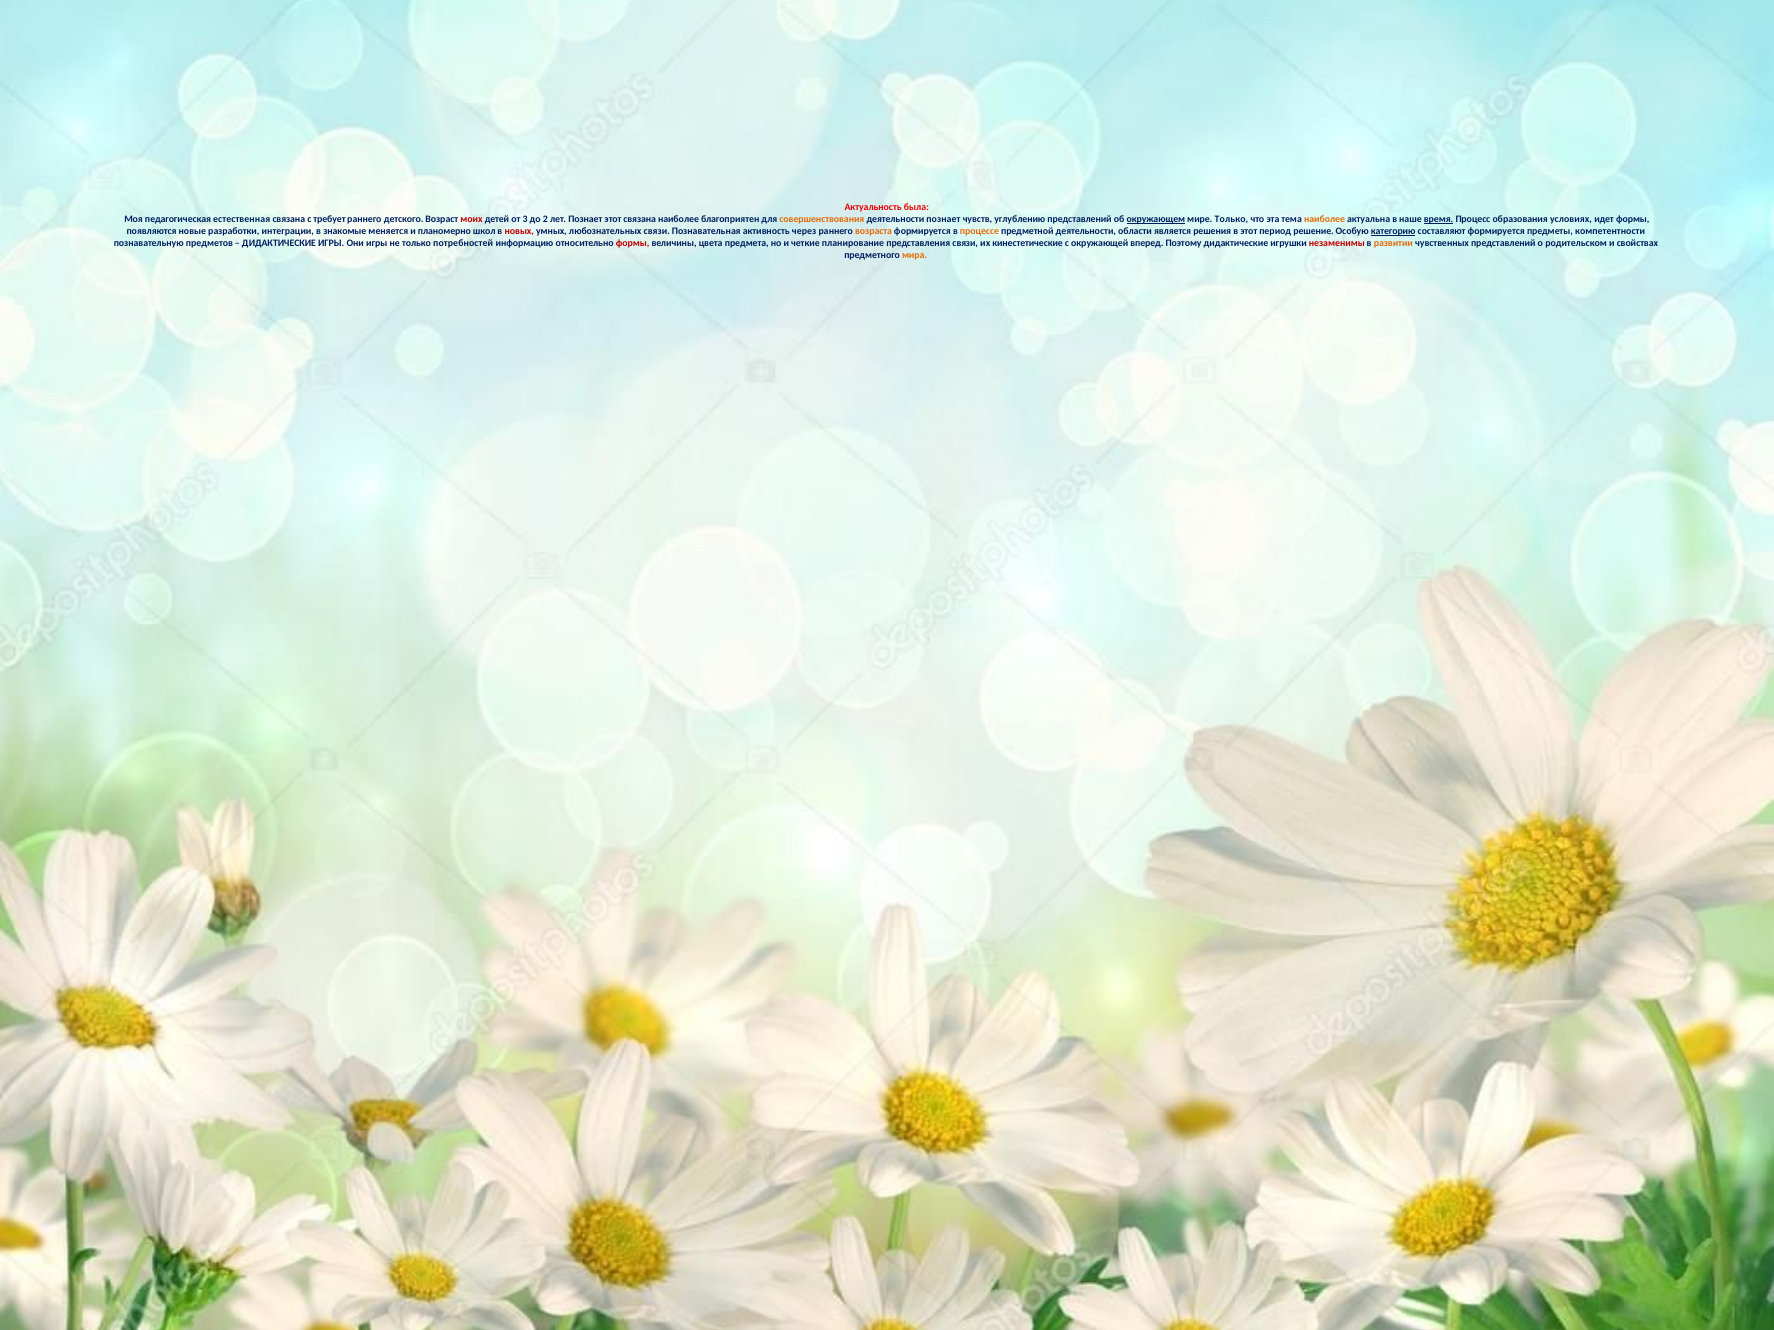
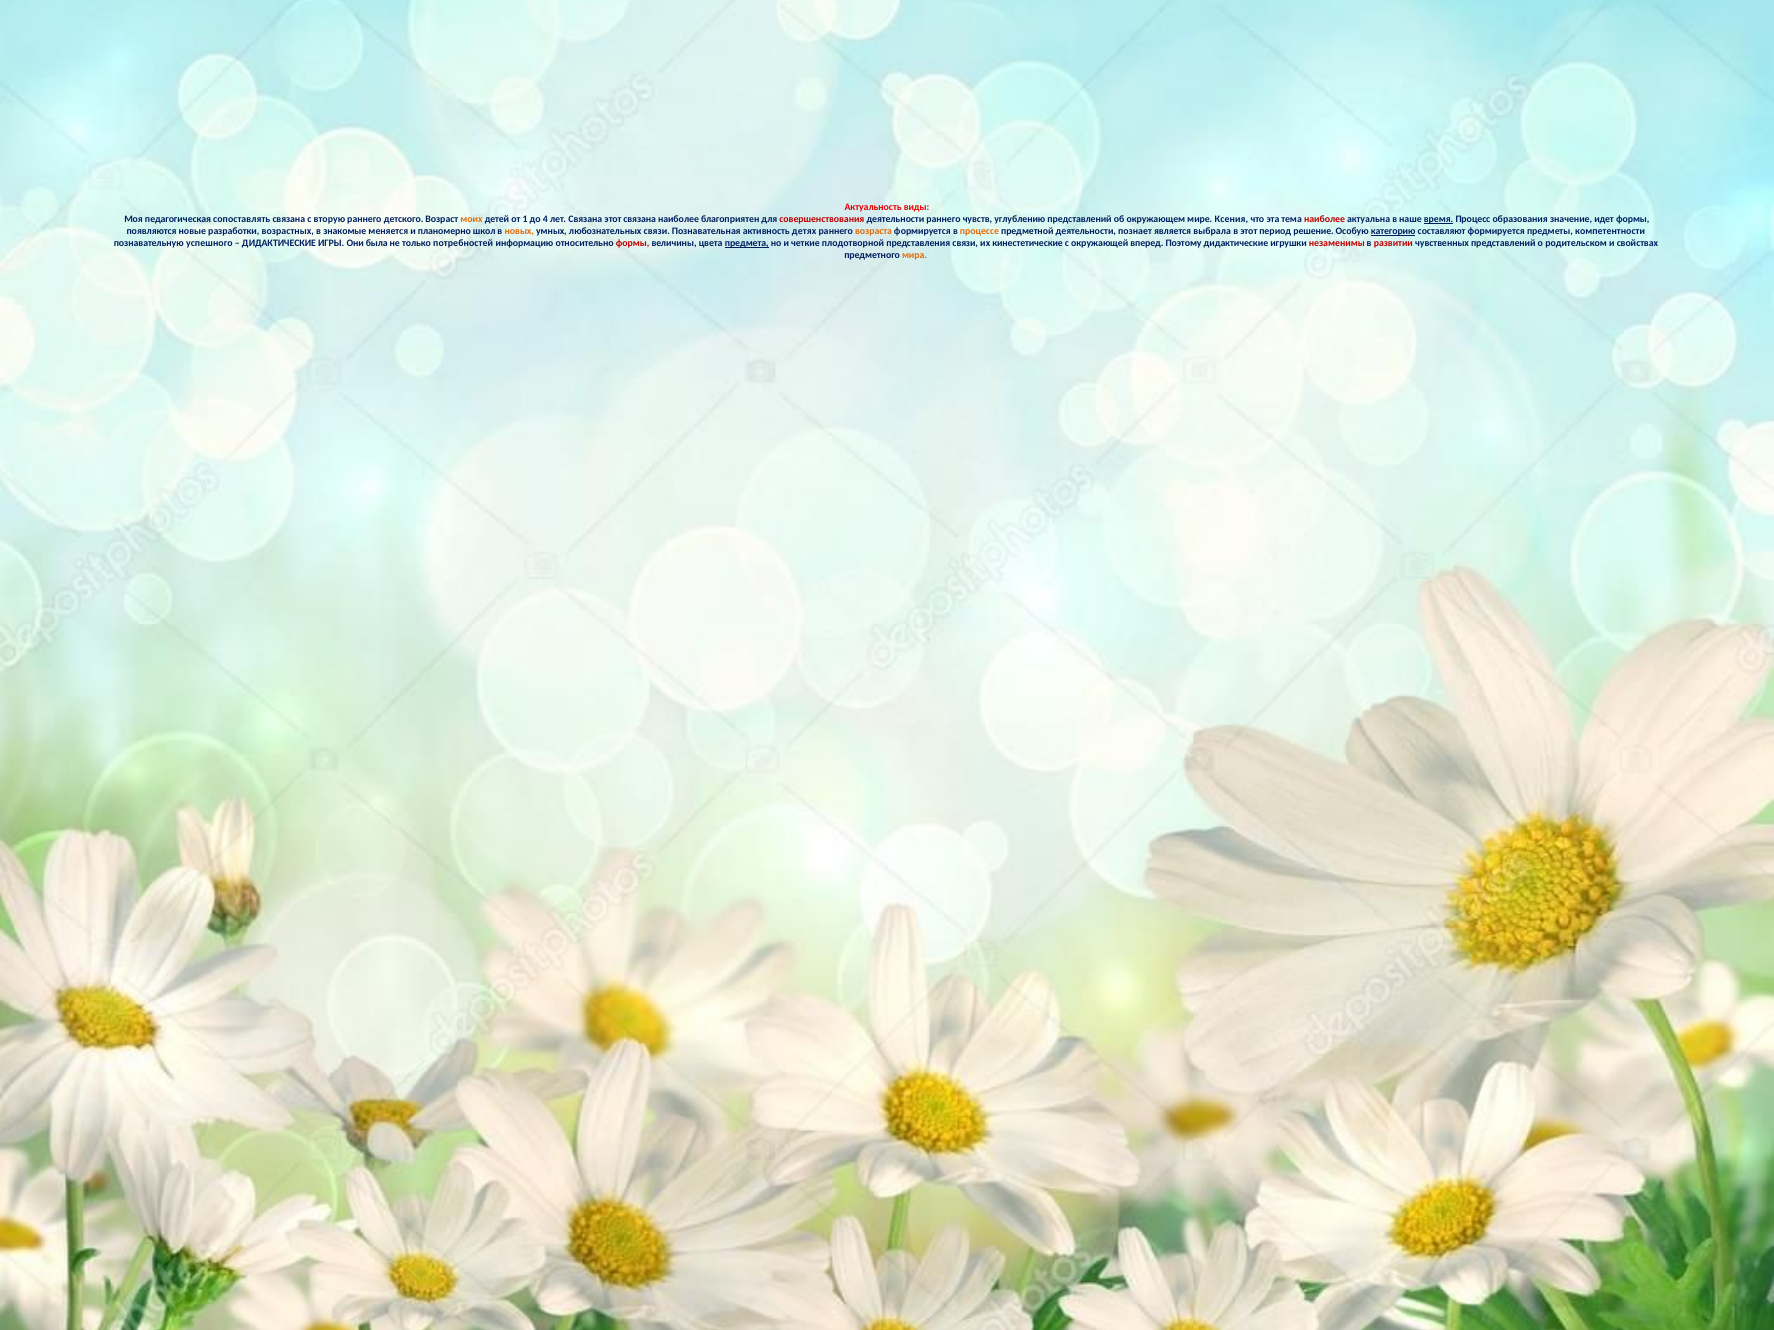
была: была -> виды
естественная: естественная -> сопоставлять
требует: требует -> вторую
моих colour: red -> orange
3: 3 -> 1
2: 2 -> 4
лет Познает: Познает -> Связана
совершенствования colour: orange -> red
деятельности познает: познает -> раннего
окружающем underline: present -> none
мире Только: Только -> Ксения
наиболее at (1325, 220) colour: orange -> red
условиях: условиях -> значение
интеграции: интеграции -> возрастных
новых colour: red -> orange
через: через -> детях
области: области -> познает
решения: решения -> выбрала
предметов: предметов -> успешного
Они игры: игры -> была
предмета underline: none -> present
планирование: планирование -> плодотворной
развитии colour: orange -> red
